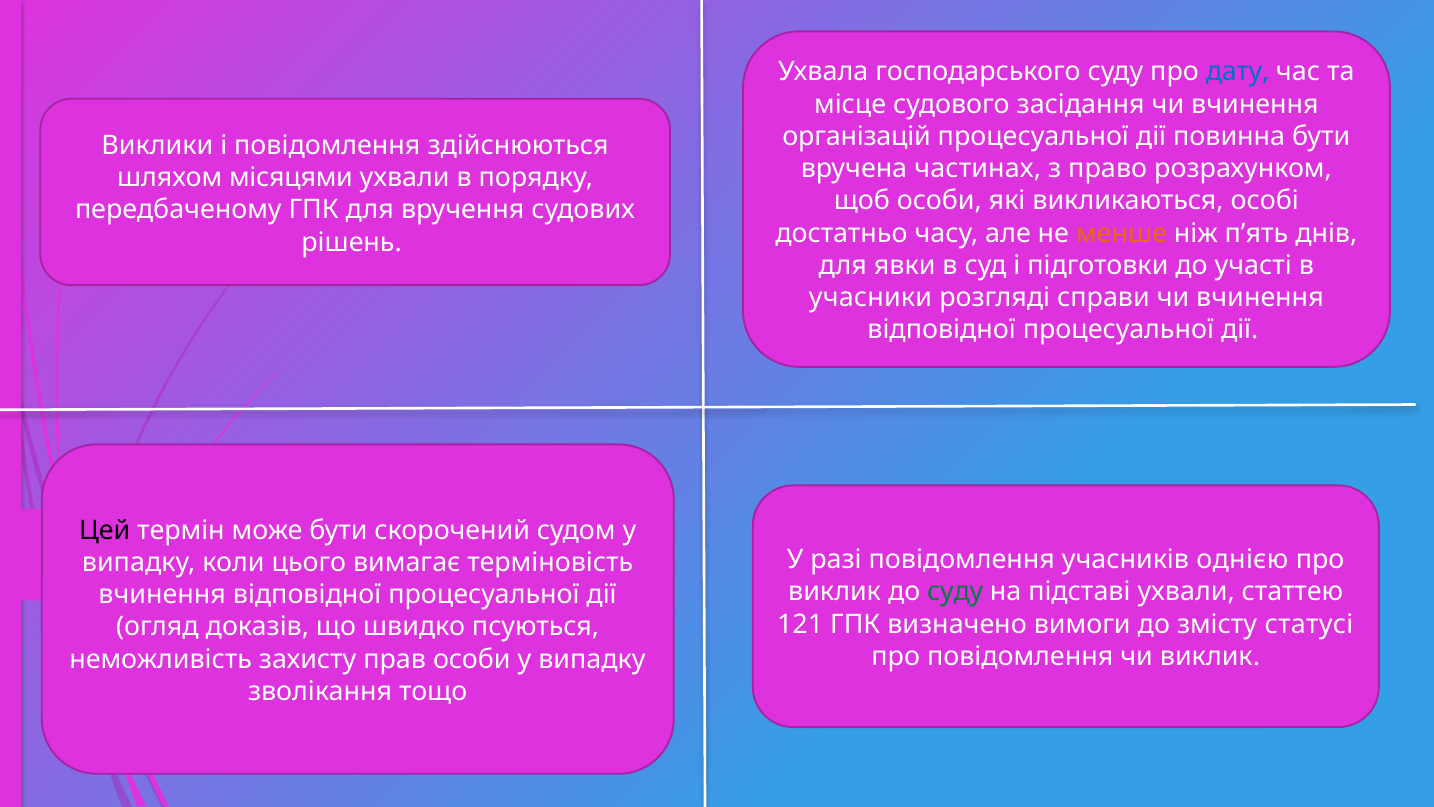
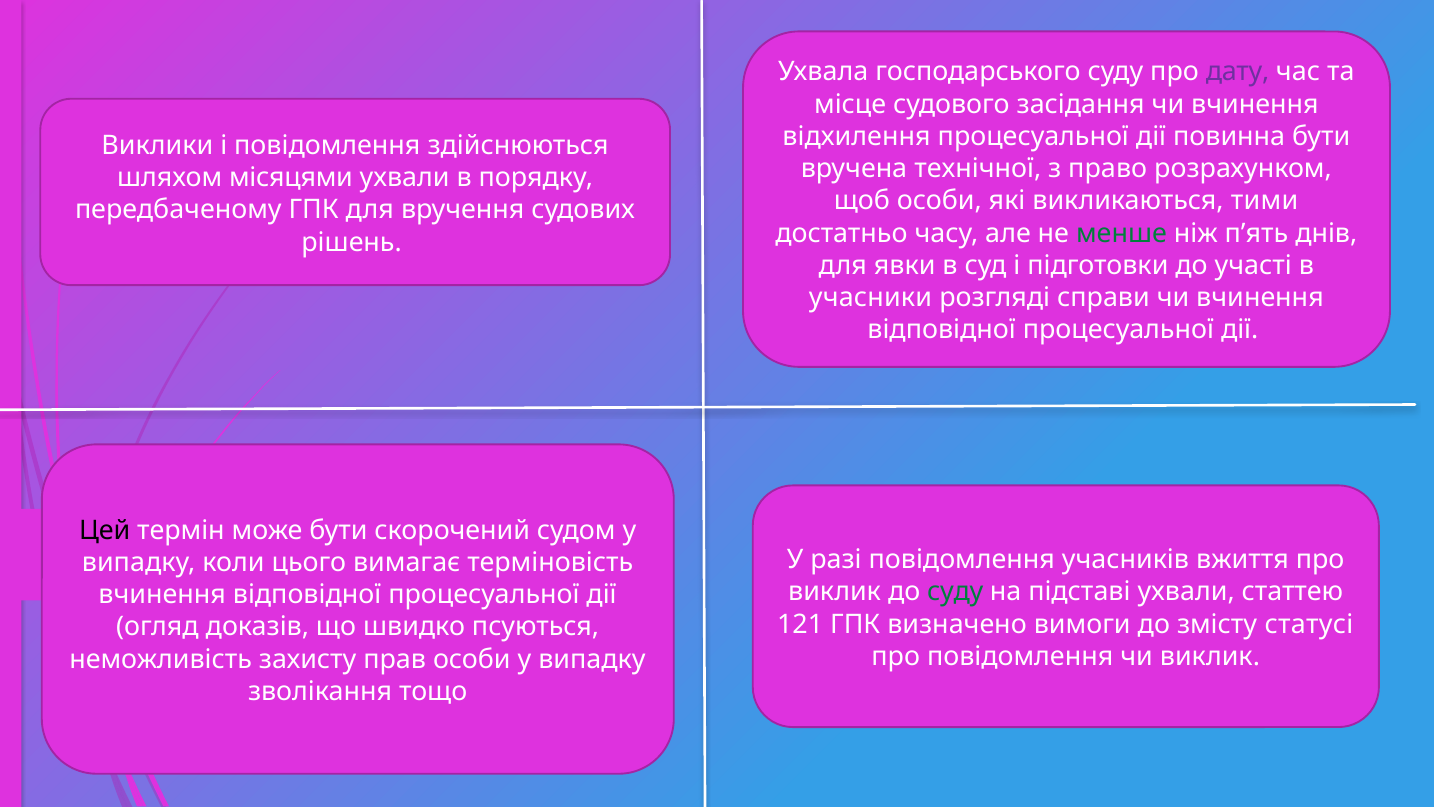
дату colour: blue -> purple
організацій: організацій -> відхилення
частинах: частинах -> технічної
особі: особі -> тими
менше colour: orange -> green
однією: однією -> вжиття
